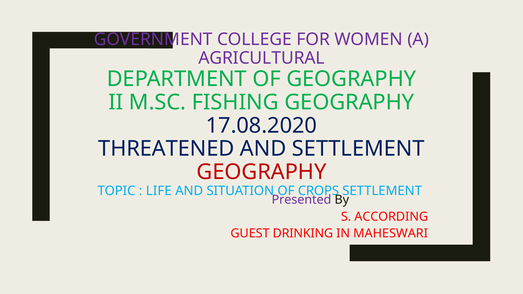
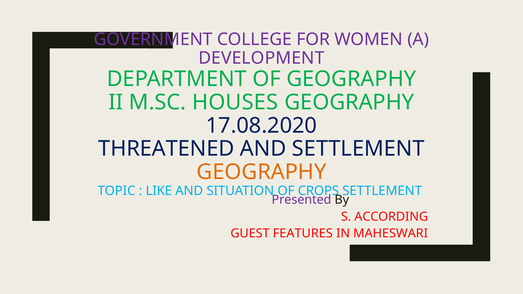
AGRICULTURAL: AGRICULTURAL -> DEVELOPMENT
FISHING: FISHING -> HOUSES
GEOGRAPHY at (262, 172) colour: red -> orange
LIFE: LIFE -> LIKE
DRINKING: DRINKING -> FEATURES
